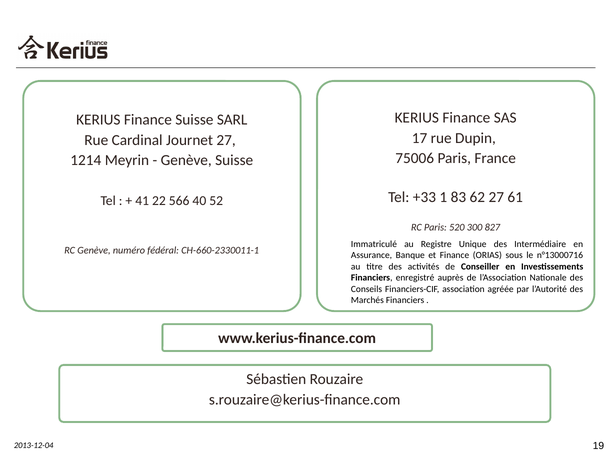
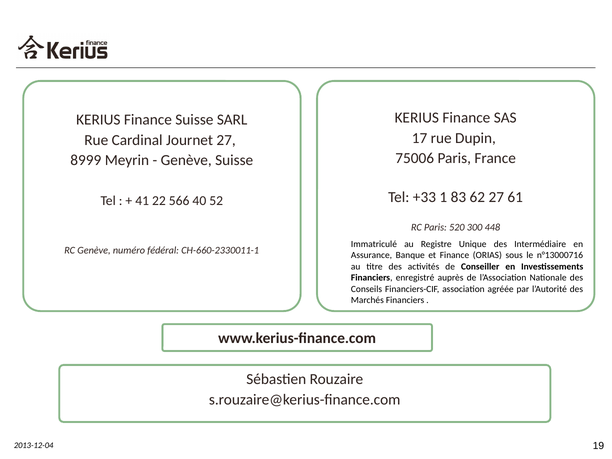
1214: 1214 -> 8999
827: 827 -> 448
